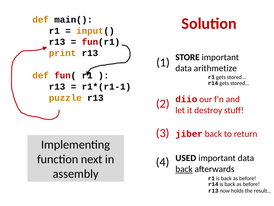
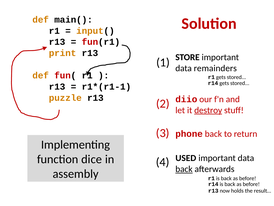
arithmetize: arithmetize -> remainders
destroy underline: none -> present
jiber: jiber -> phone
next: next -> dice
